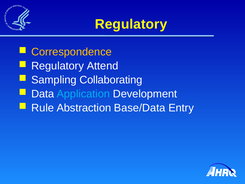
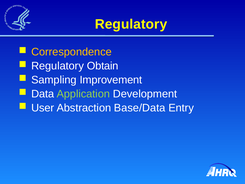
Attend: Attend -> Obtain
Collaborating: Collaborating -> Improvement
Application colour: light blue -> light green
Rule: Rule -> User
